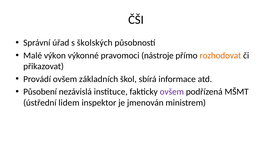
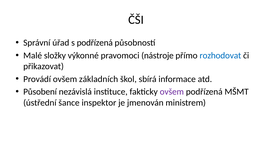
s školských: školských -> podřízená
výkon: výkon -> složky
rozhodovat colour: orange -> blue
lidem: lidem -> šance
